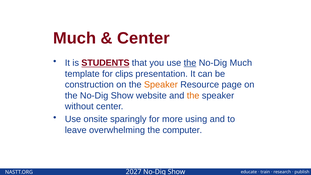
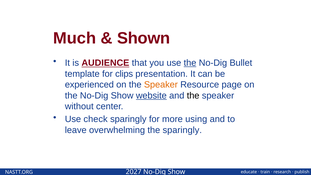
Center at (143, 38): Center -> Shown
STUDENTS: STUDENTS -> AUDIENCE
No-Dig Much: Much -> Bullet
construction: construction -> experienced
website underline: none -> present
the at (193, 96) colour: orange -> black
onsite: onsite -> check
the computer: computer -> sparingly
